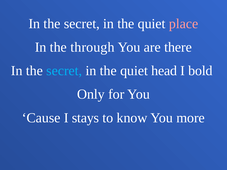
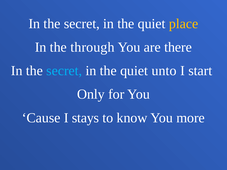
place colour: pink -> yellow
head: head -> unto
bold: bold -> start
